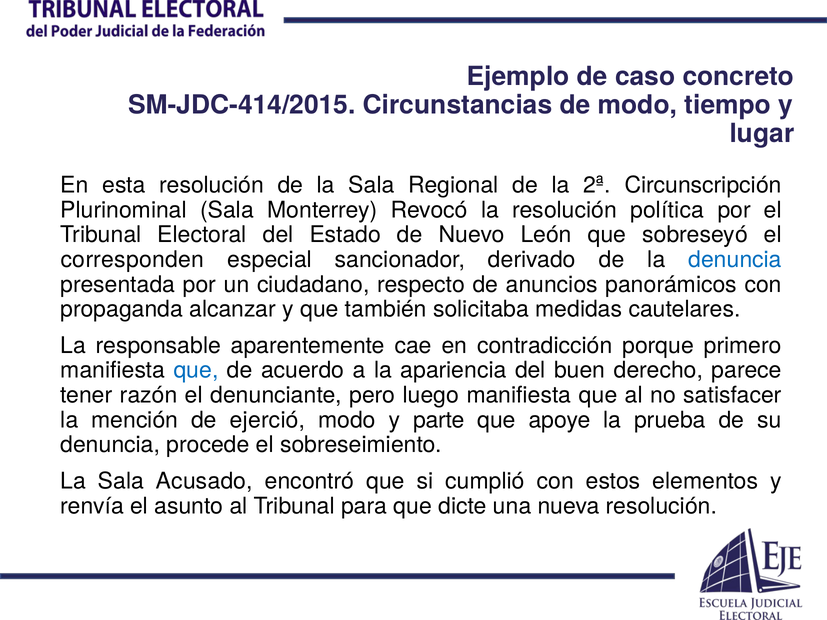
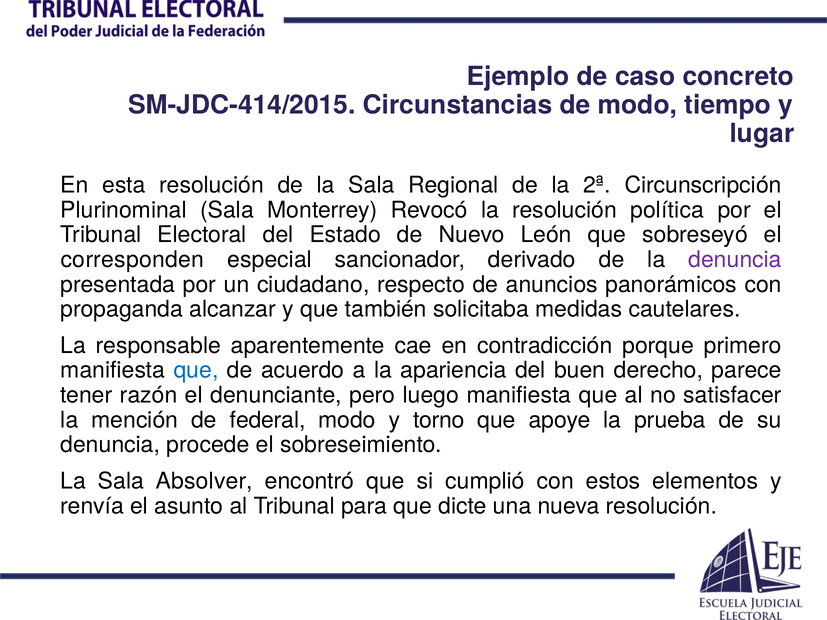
denuncia at (735, 260) colour: blue -> purple
ejerció: ejerció -> federal
parte: parte -> torno
Acusado: Acusado -> Absolver
